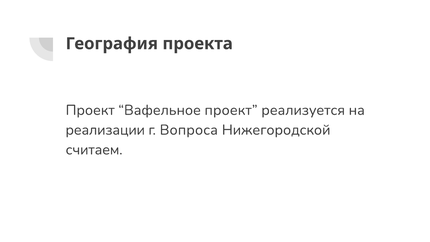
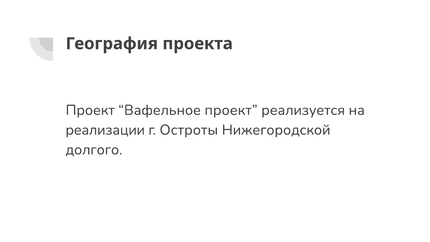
Вопроса: Вопроса -> Остроты
считаем: считаем -> долгого
